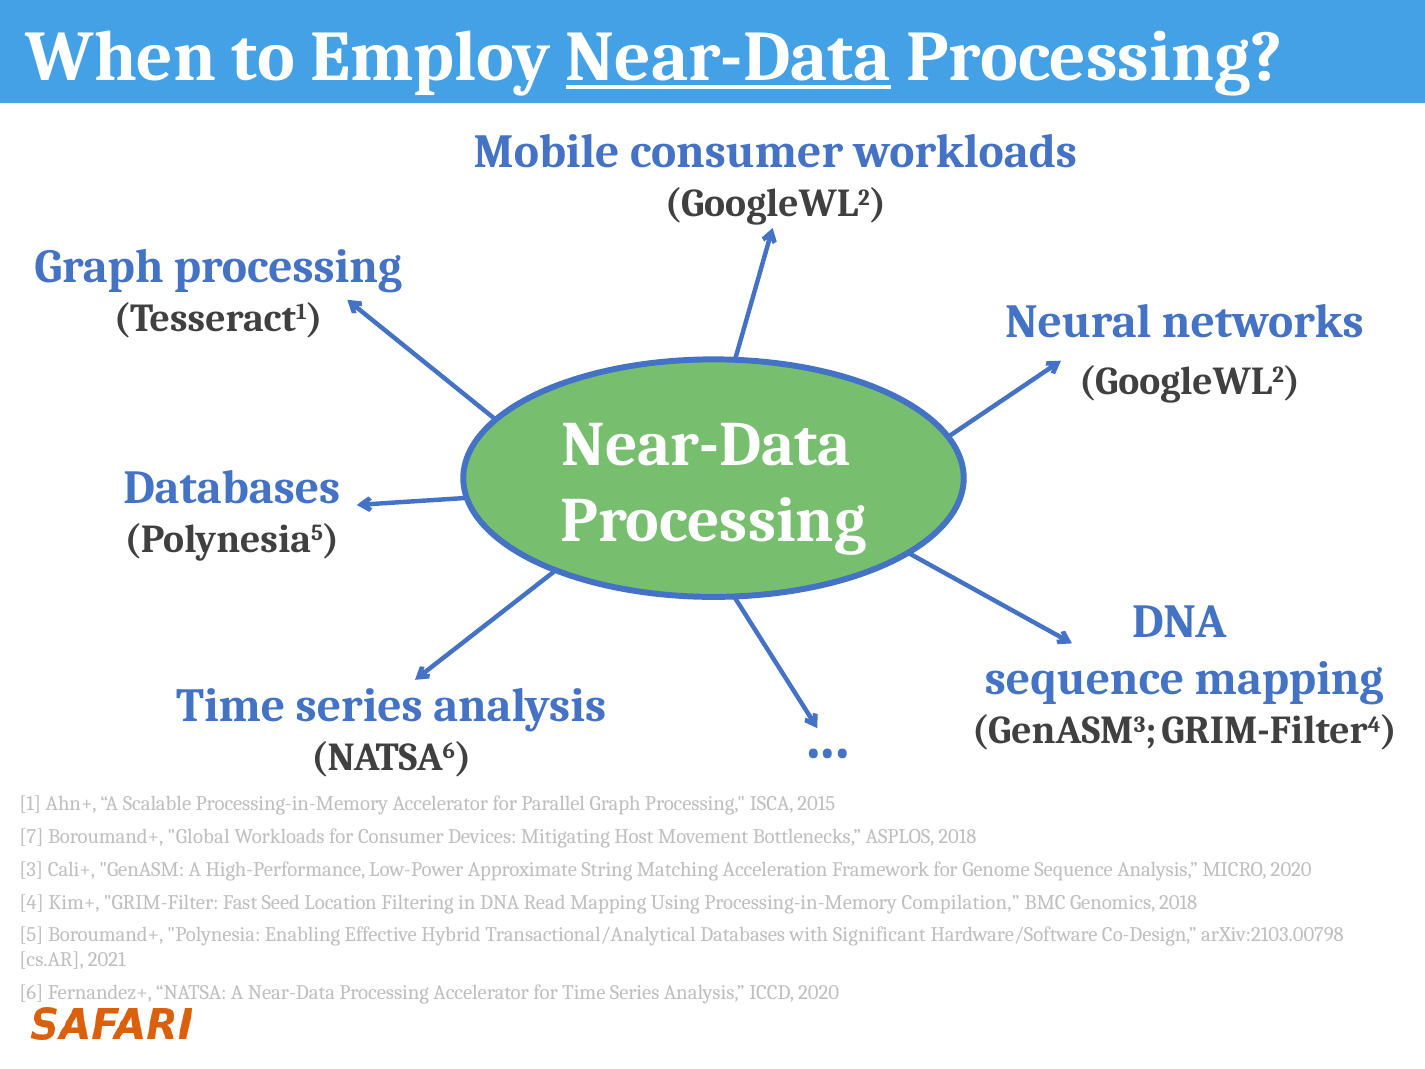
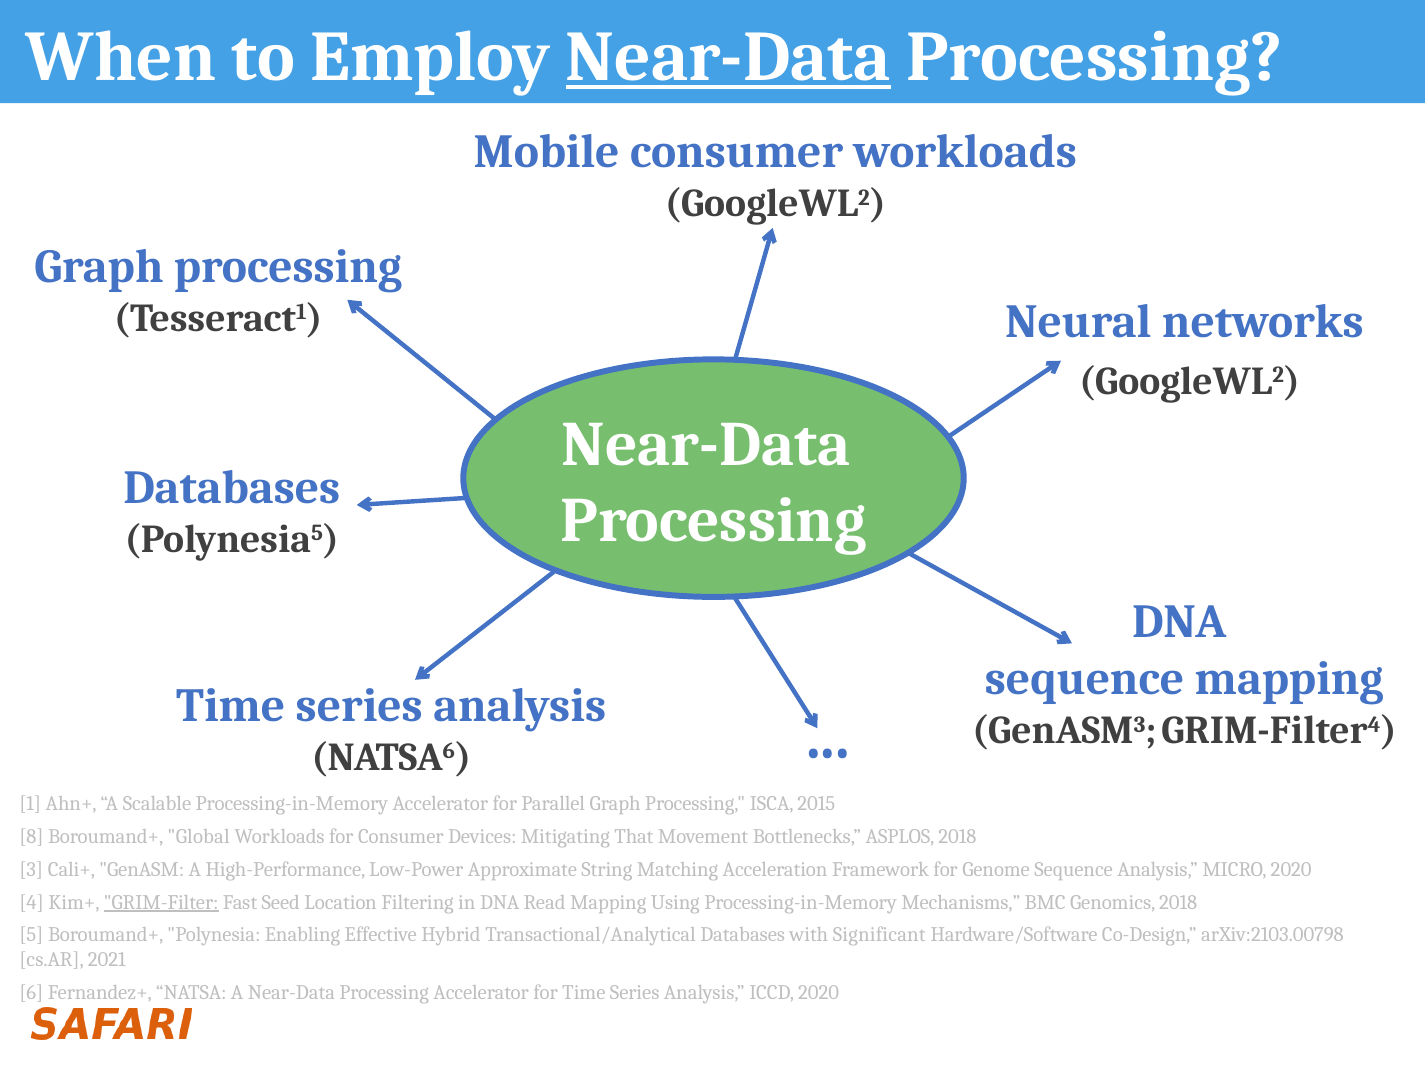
7: 7 -> 8
Host: Host -> That
GRIM-Filter underline: none -> present
Compilation: Compilation -> Mechanisms
